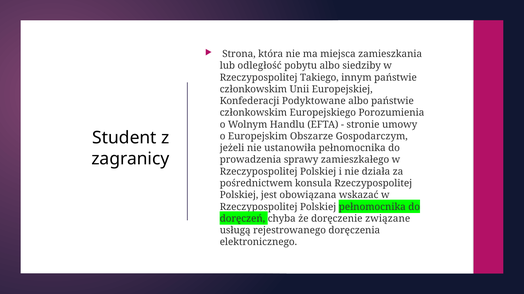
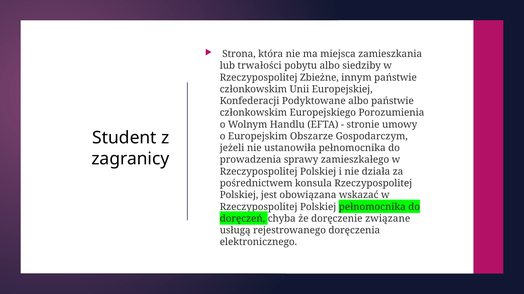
odległość: odległość -> trwałości
Takiego: Takiego -> Zbieżne
